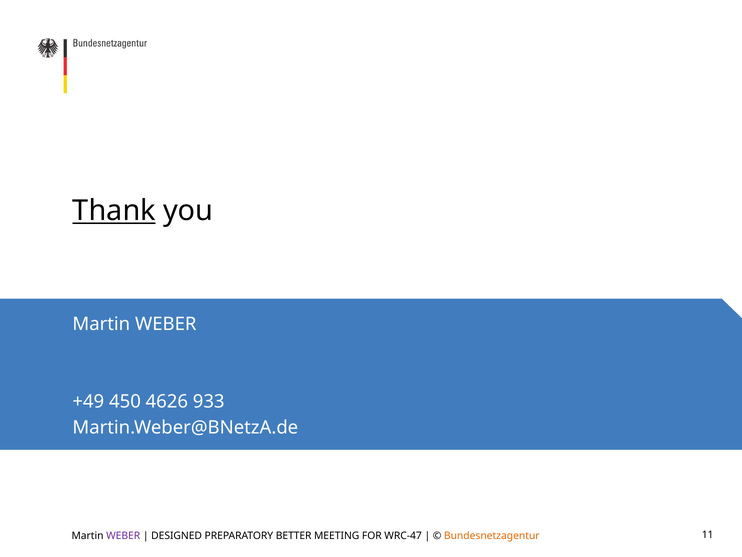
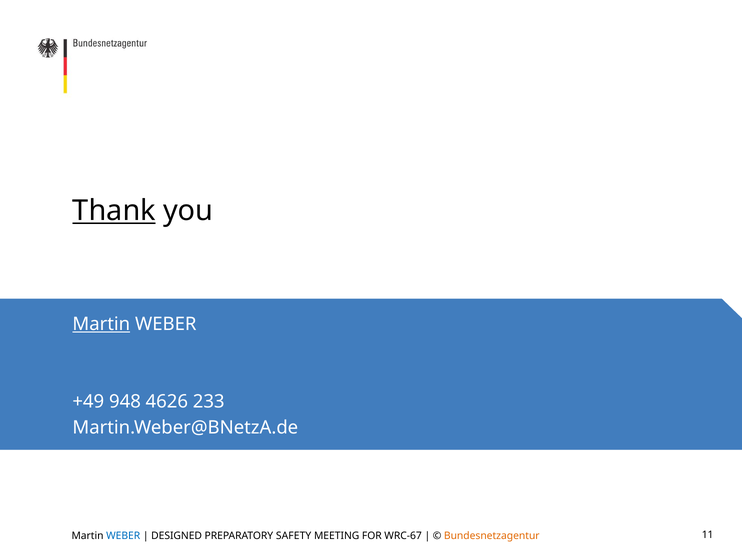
Martin at (101, 324) underline: none -> present
450: 450 -> 948
933: 933 -> 233
WEBER at (123, 535) colour: purple -> blue
BETTER: BETTER -> SAFETY
WRC-47: WRC-47 -> WRC-67
